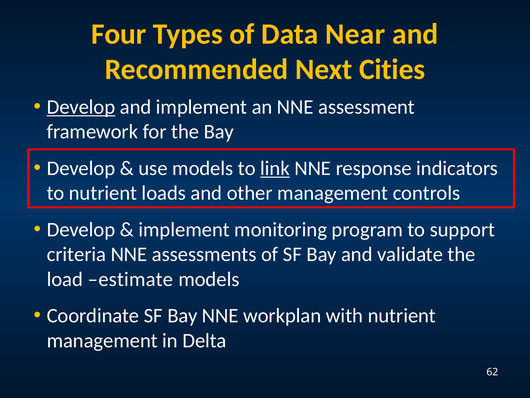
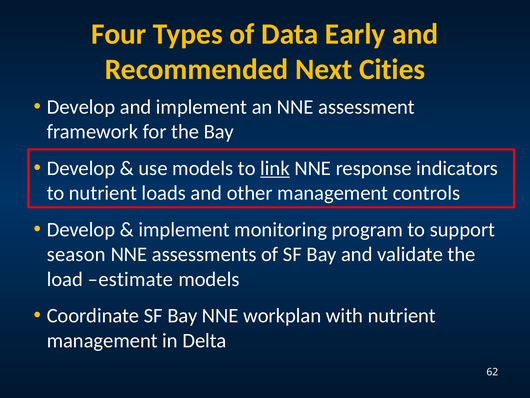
Near: Near -> Early
Develop at (81, 107) underline: present -> none
criteria: criteria -> season
